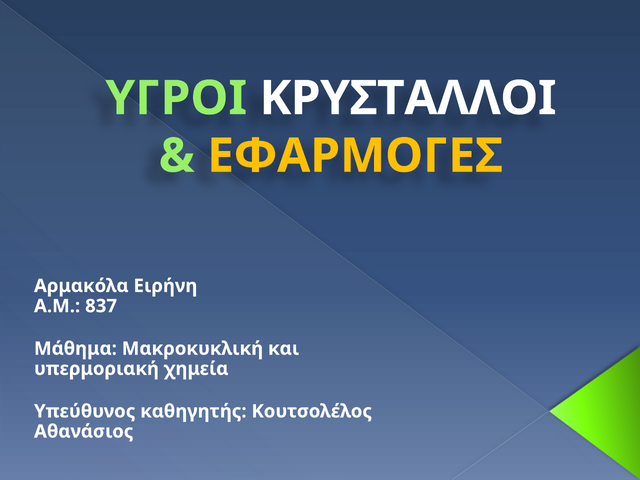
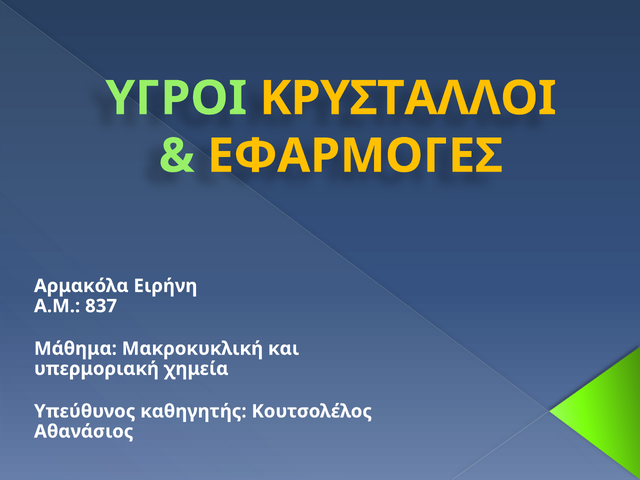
ΚΡΥΣΤΑΛΛΟΙ colour: white -> yellow
